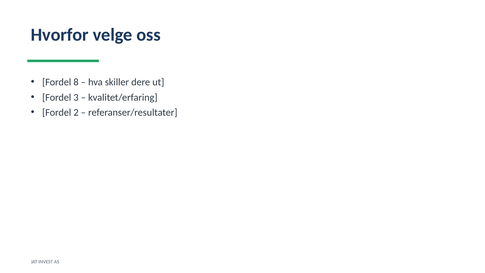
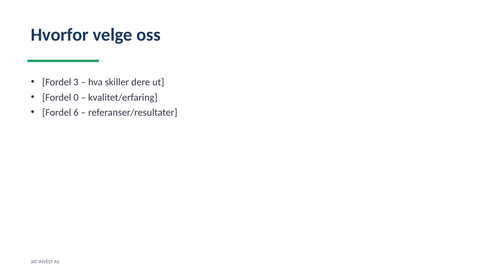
8: 8 -> 3
3: 3 -> 0
2: 2 -> 6
